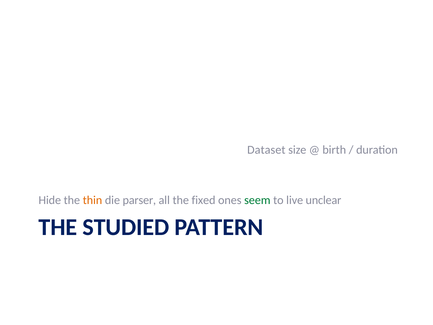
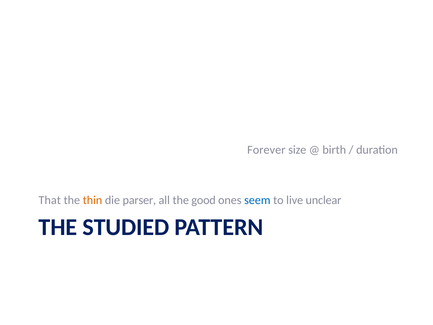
Dataset: Dataset -> Forever
Hide: Hide -> That
fixed: fixed -> good
seem colour: green -> blue
